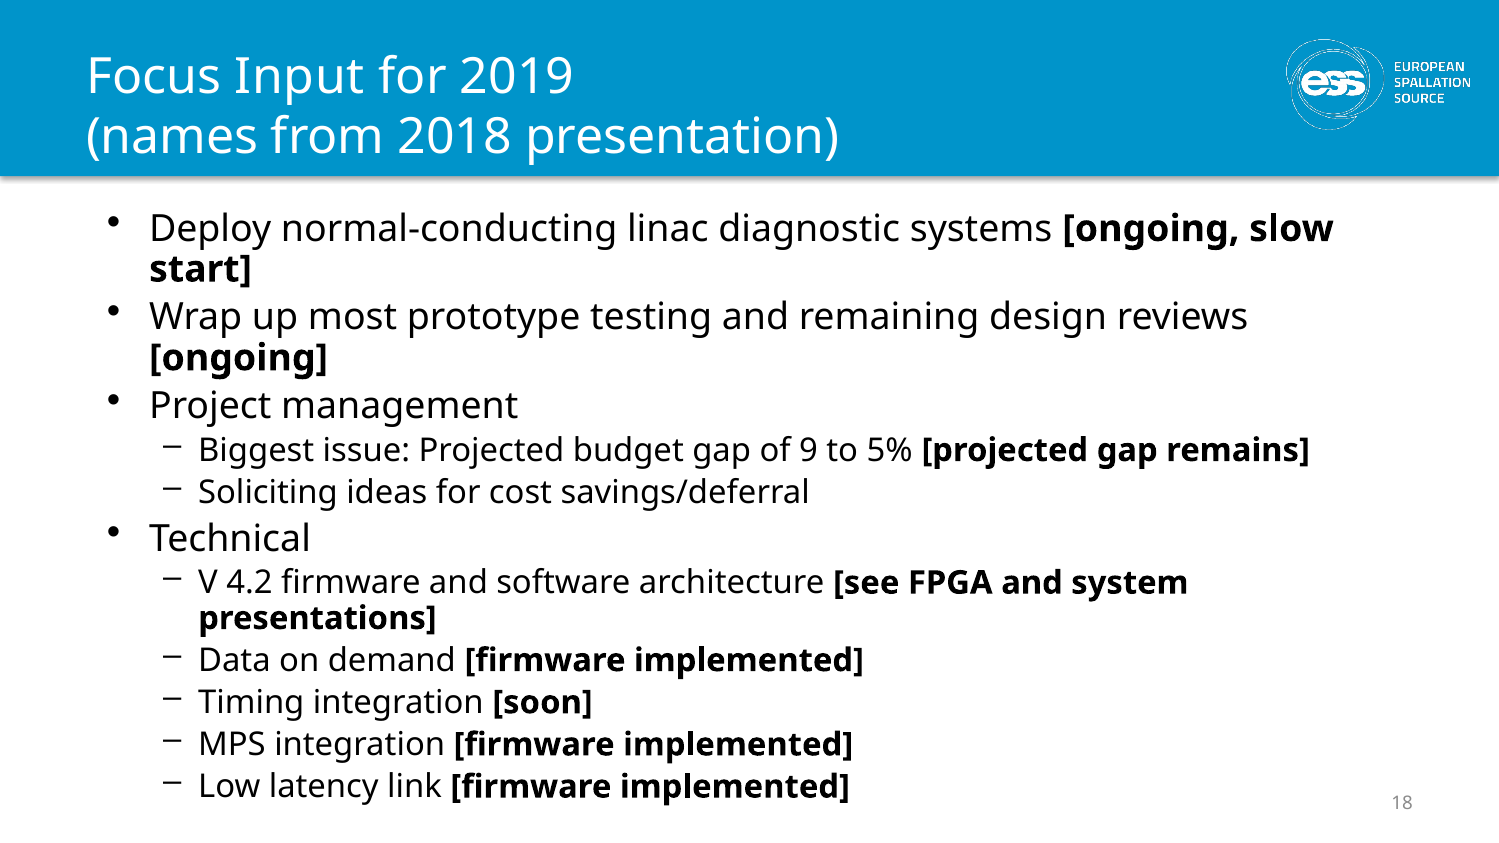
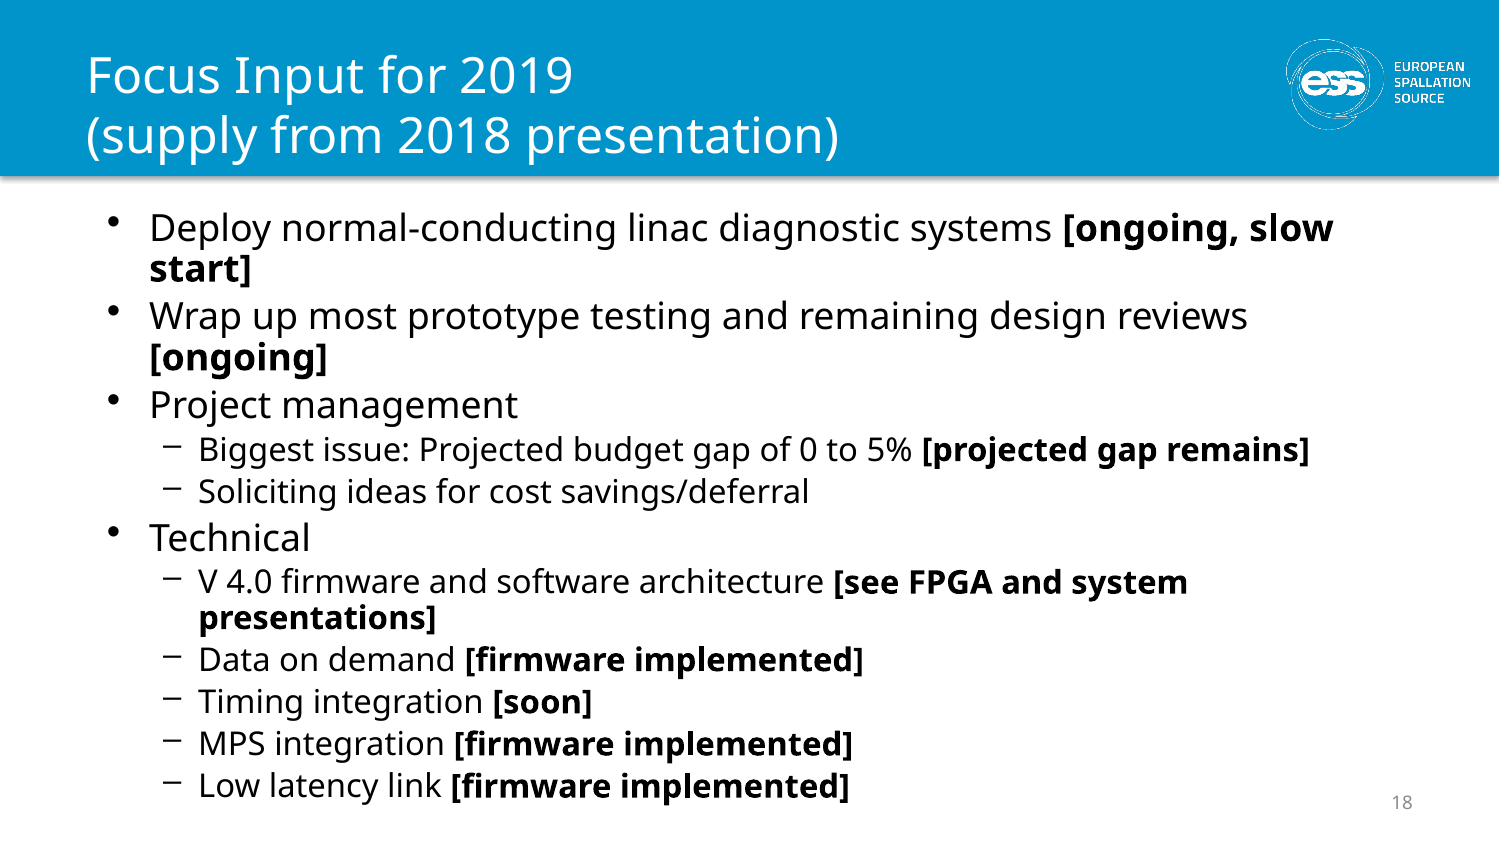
names: names -> supply
9: 9 -> 0
4.2: 4.2 -> 4.0
